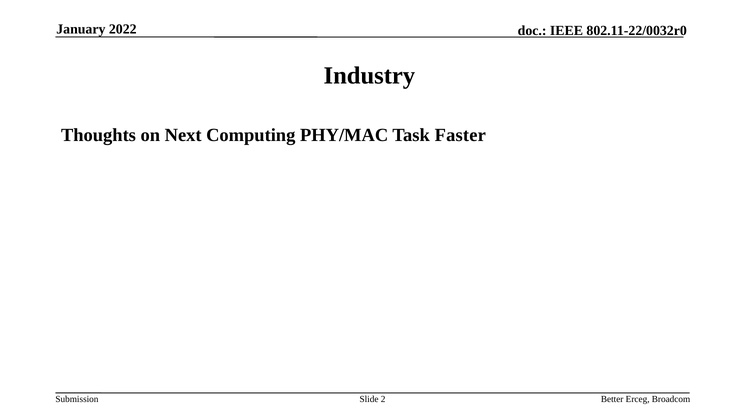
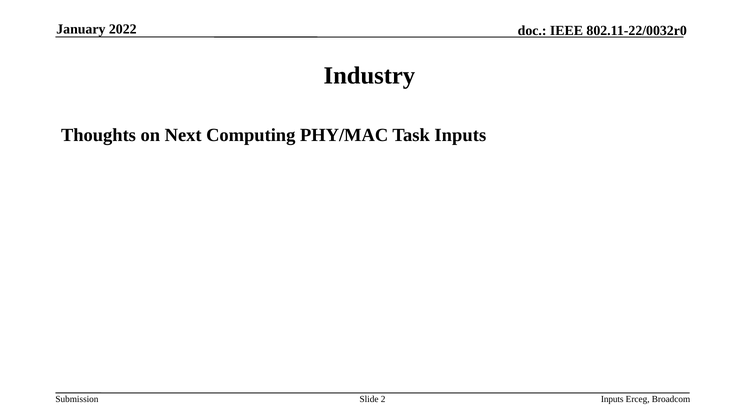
Task Faster: Faster -> Inputs
2 Better: Better -> Inputs
